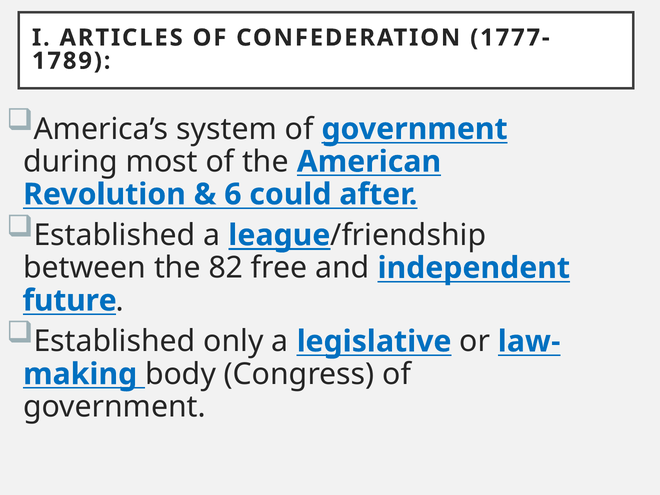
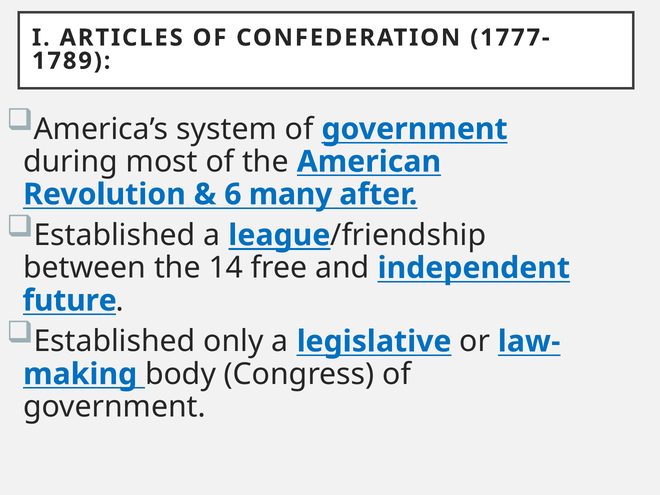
could: could -> many
82: 82 -> 14
